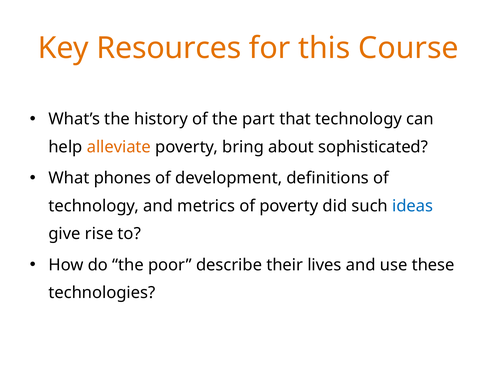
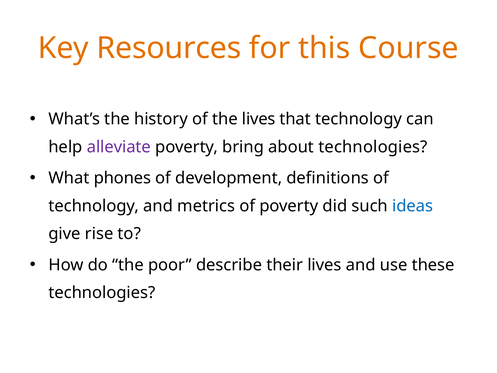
the part: part -> lives
alleviate colour: orange -> purple
about sophisticated: sophisticated -> technologies
